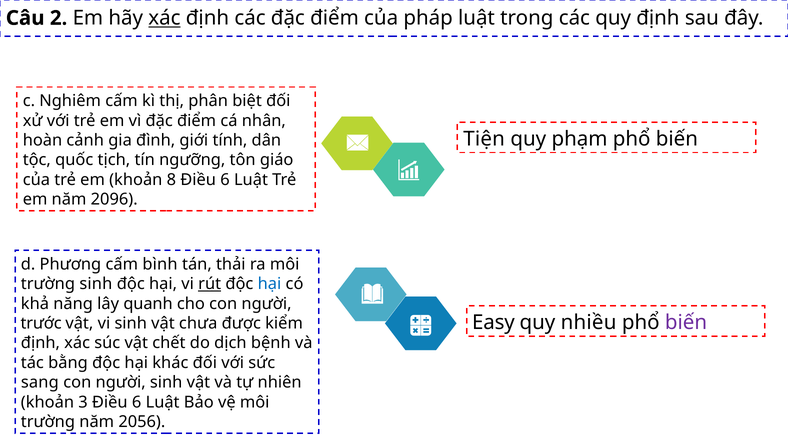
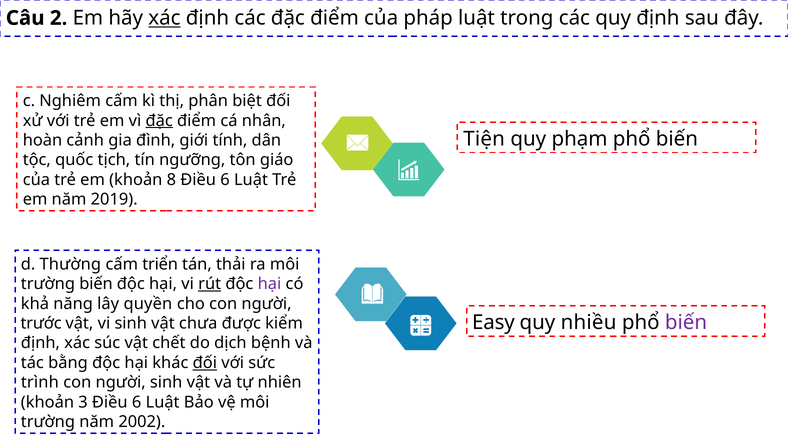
đặc at (159, 121) underline: none -> present
2096: 2096 -> 2019
Phương: Phương -> Thường
bình: bình -> triển
trường sinh: sinh -> biến
hại at (269, 284) colour: blue -> purple
quanh: quanh -> quyền
đối at (205, 363) underline: none -> present
sang: sang -> trình
2056: 2056 -> 2002
